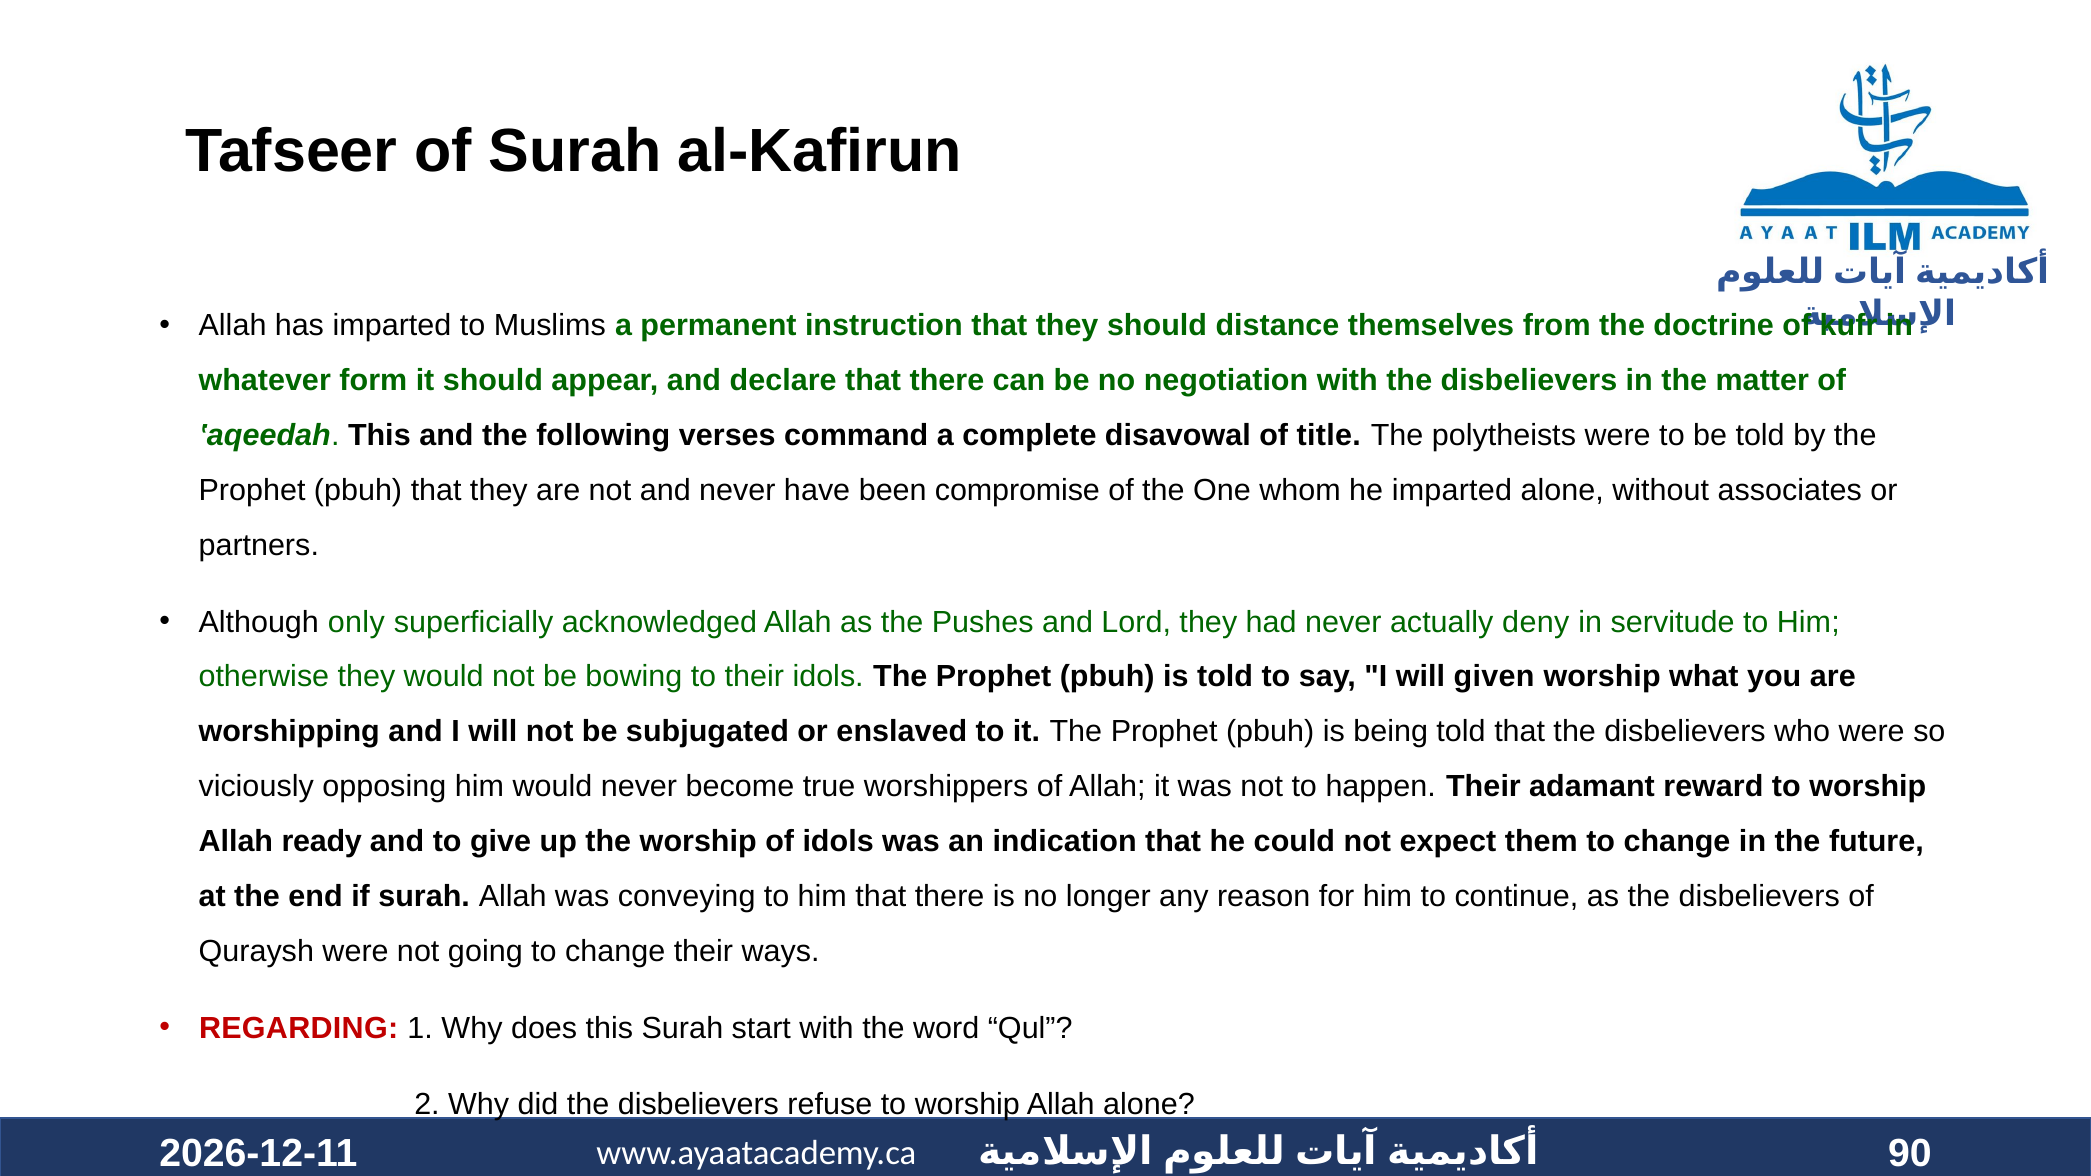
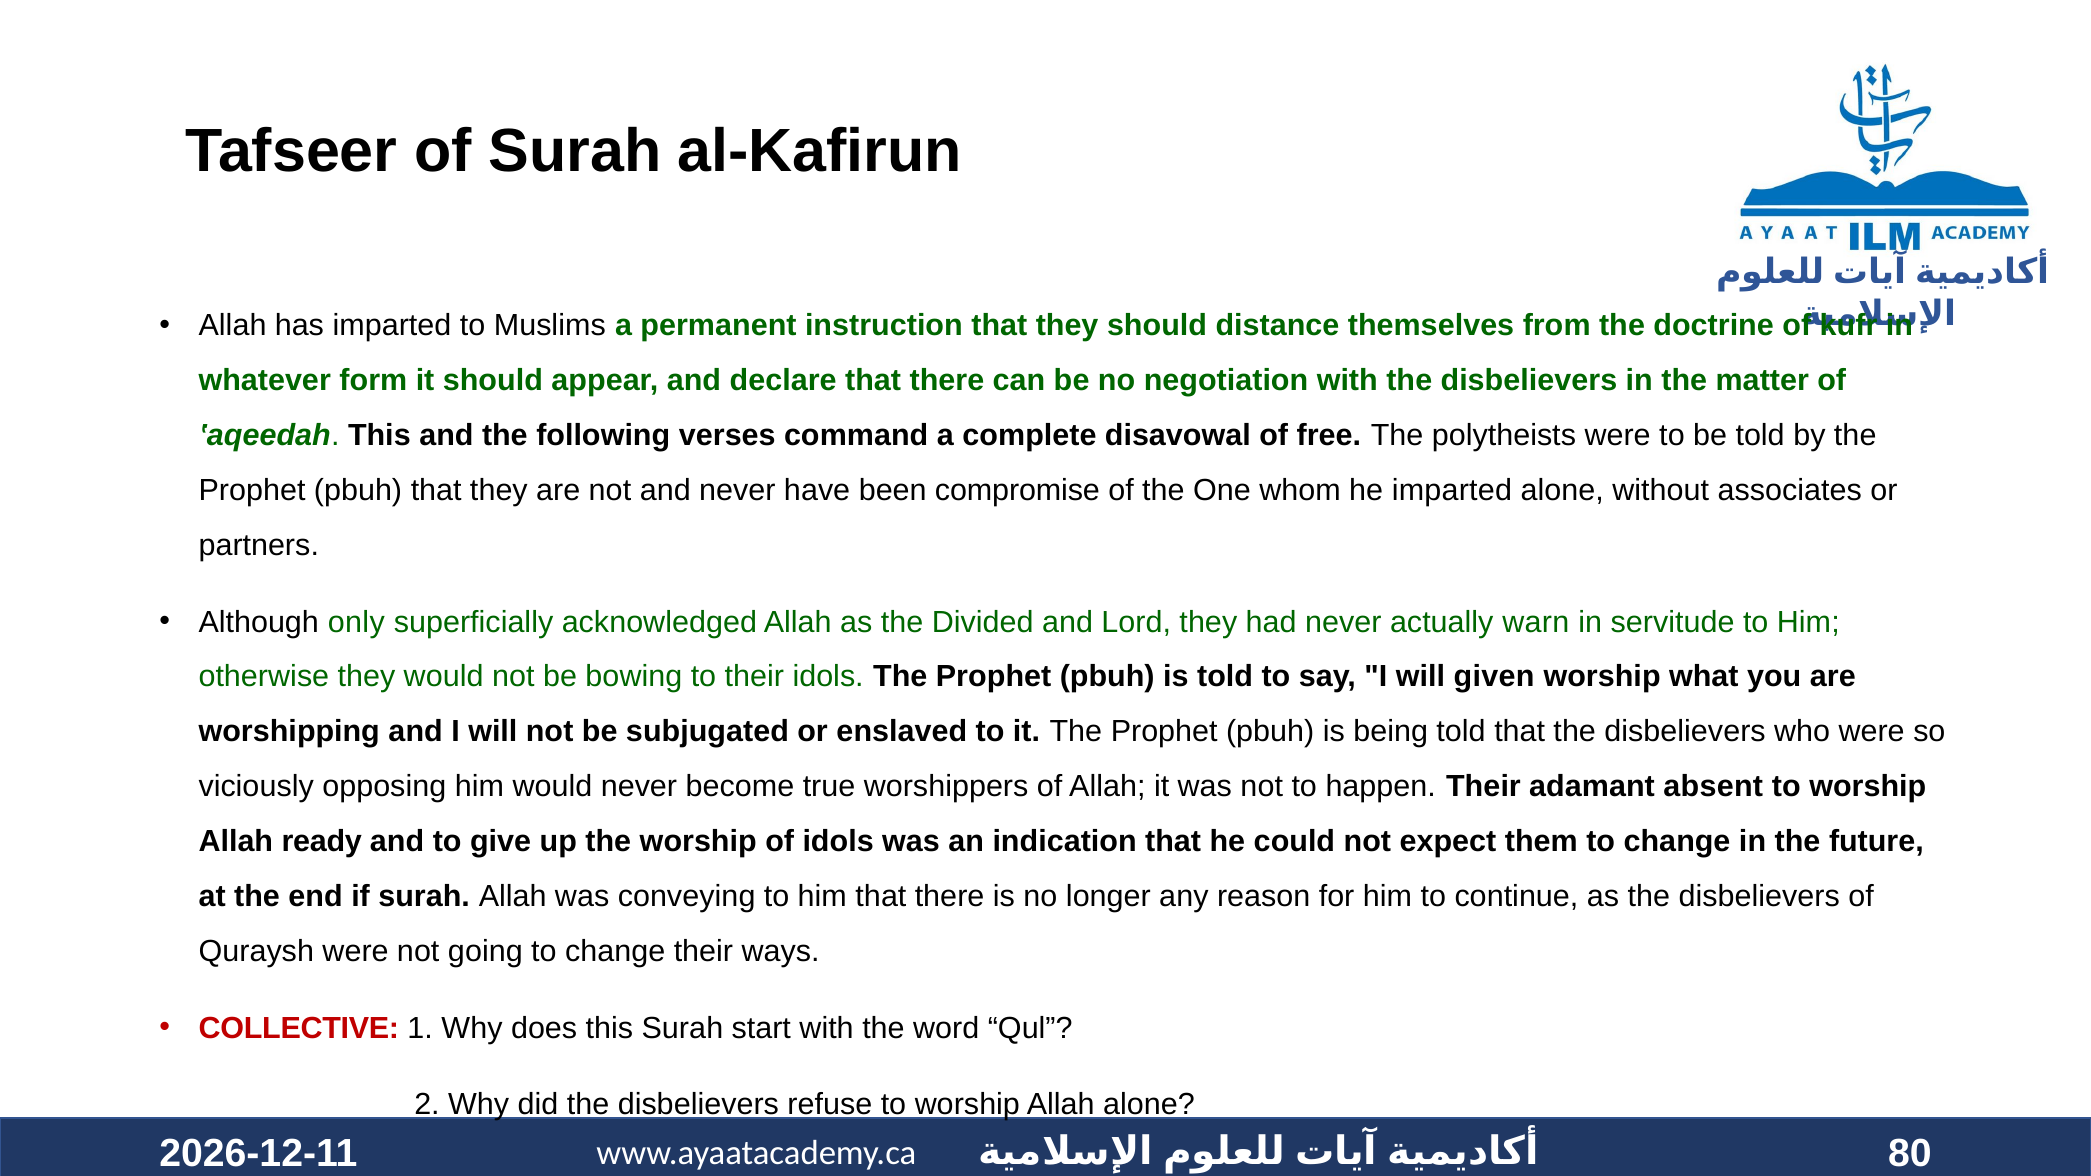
title: title -> free
Pushes: Pushes -> Divided
deny: deny -> warn
reward: reward -> absent
REGARDING: REGARDING -> COLLECTIVE
90: 90 -> 80
